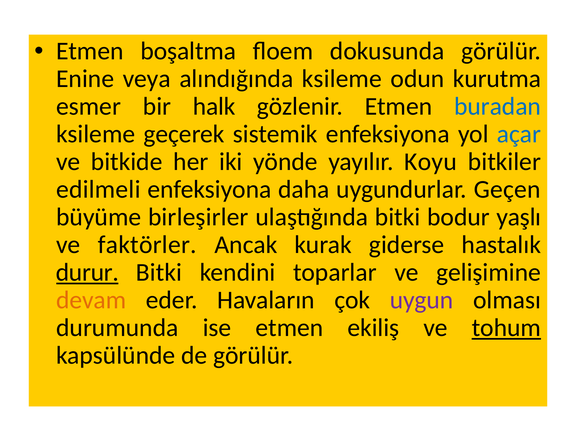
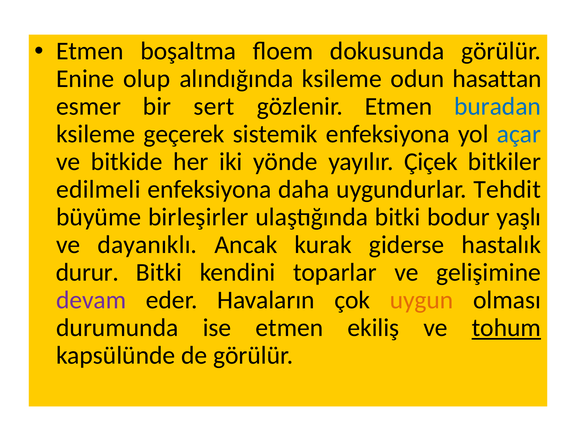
veya: veya -> olup
kurutma: kurutma -> hasattan
halk: halk -> sert
Koyu: Koyu -> Çiçek
Geçen: Geçen -> Tehdit
faktörler: faktörler -> dayanıklı
durur underline: present -> none
devam colour: orange -> purple
uygun colour: purple -> orange
